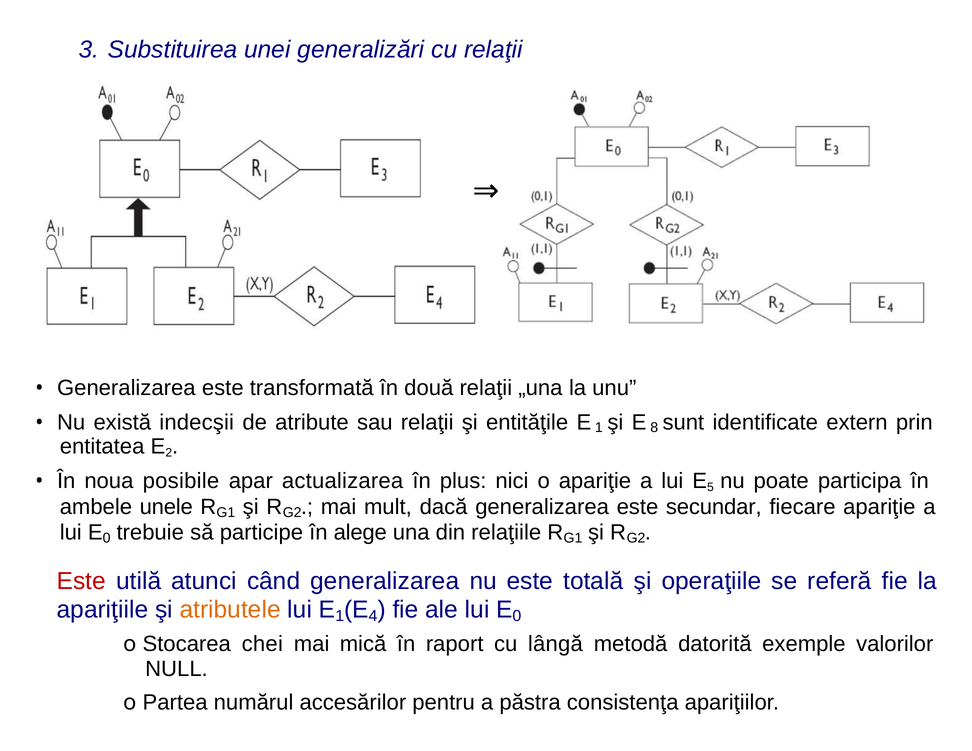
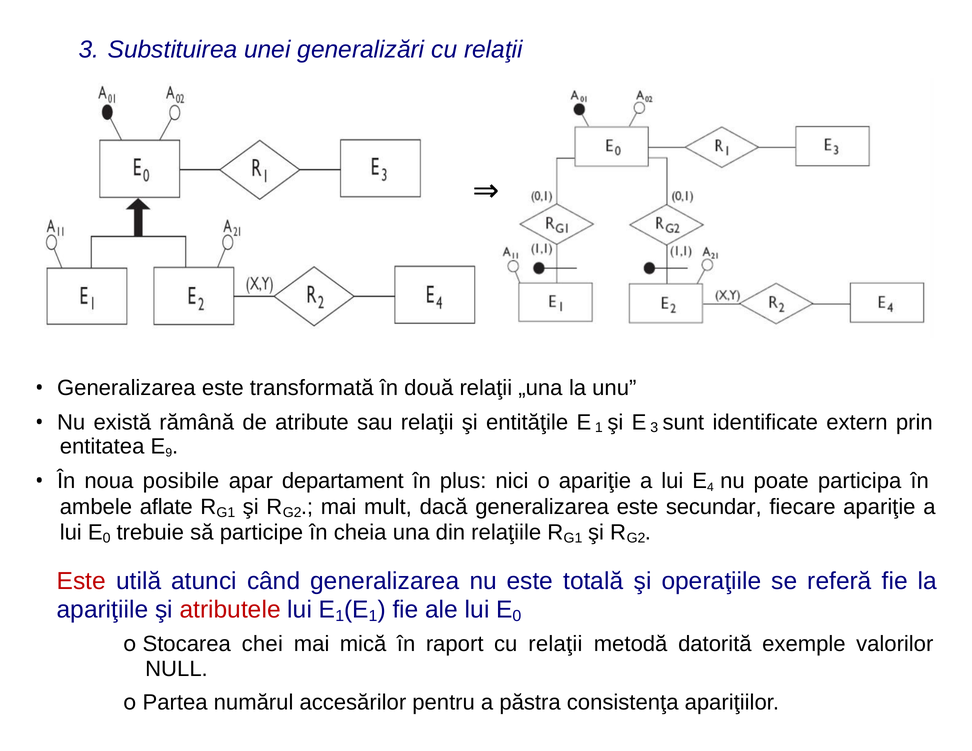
indecşii: indecşii -> rămână
1 8: 8 -> 3
2: 2 -> 9
actualizarea: actualizarea -> departament
5: 5 -> 4
unele: unele -> aflate
alege: alege -> cheia
atributele colour: orange -> red
1 4: 4 -> 1
raport cu lângă: lângă -> relaţii
